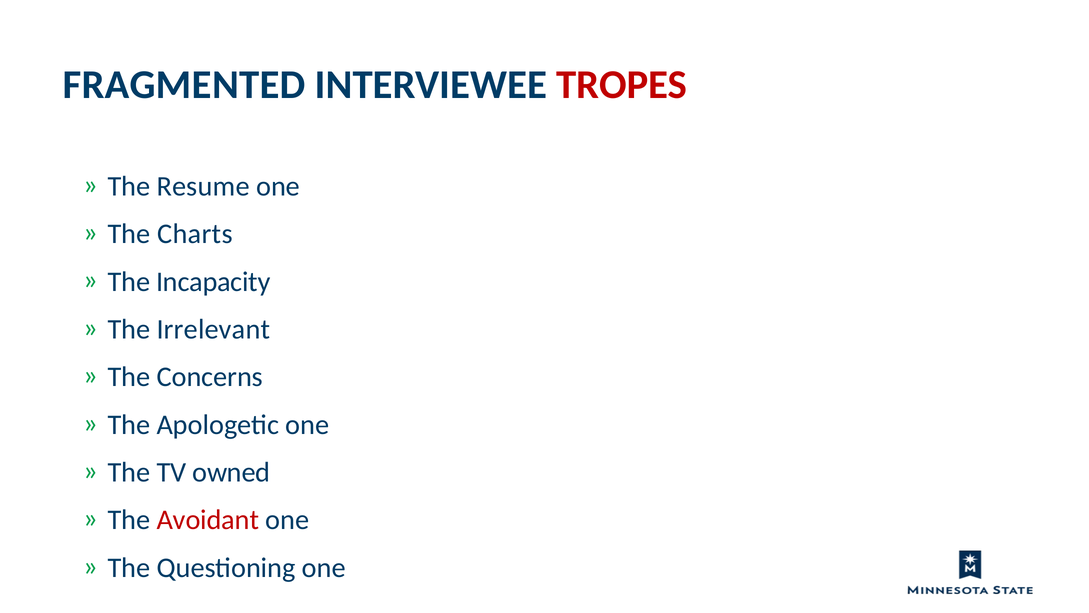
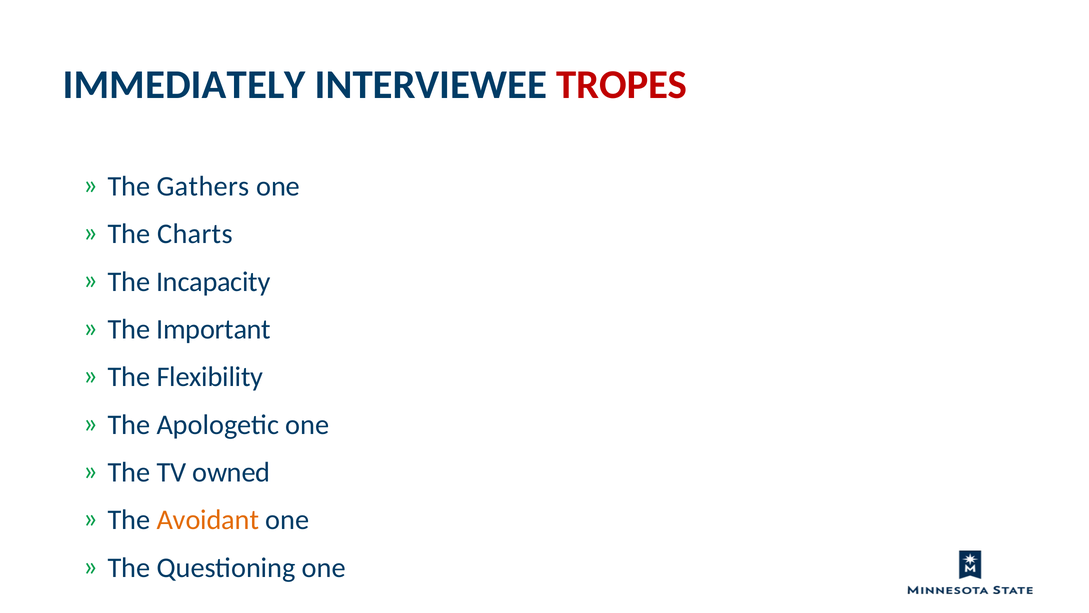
FRAGMENTED: FRAGMENTED -> IMMEDIATELY
Resume: Resume -> Gathers
Irrelevant: Irrelevant -> Important
Concerns: Concerns -> Flexibility
Avoidant colour: red -> orange
